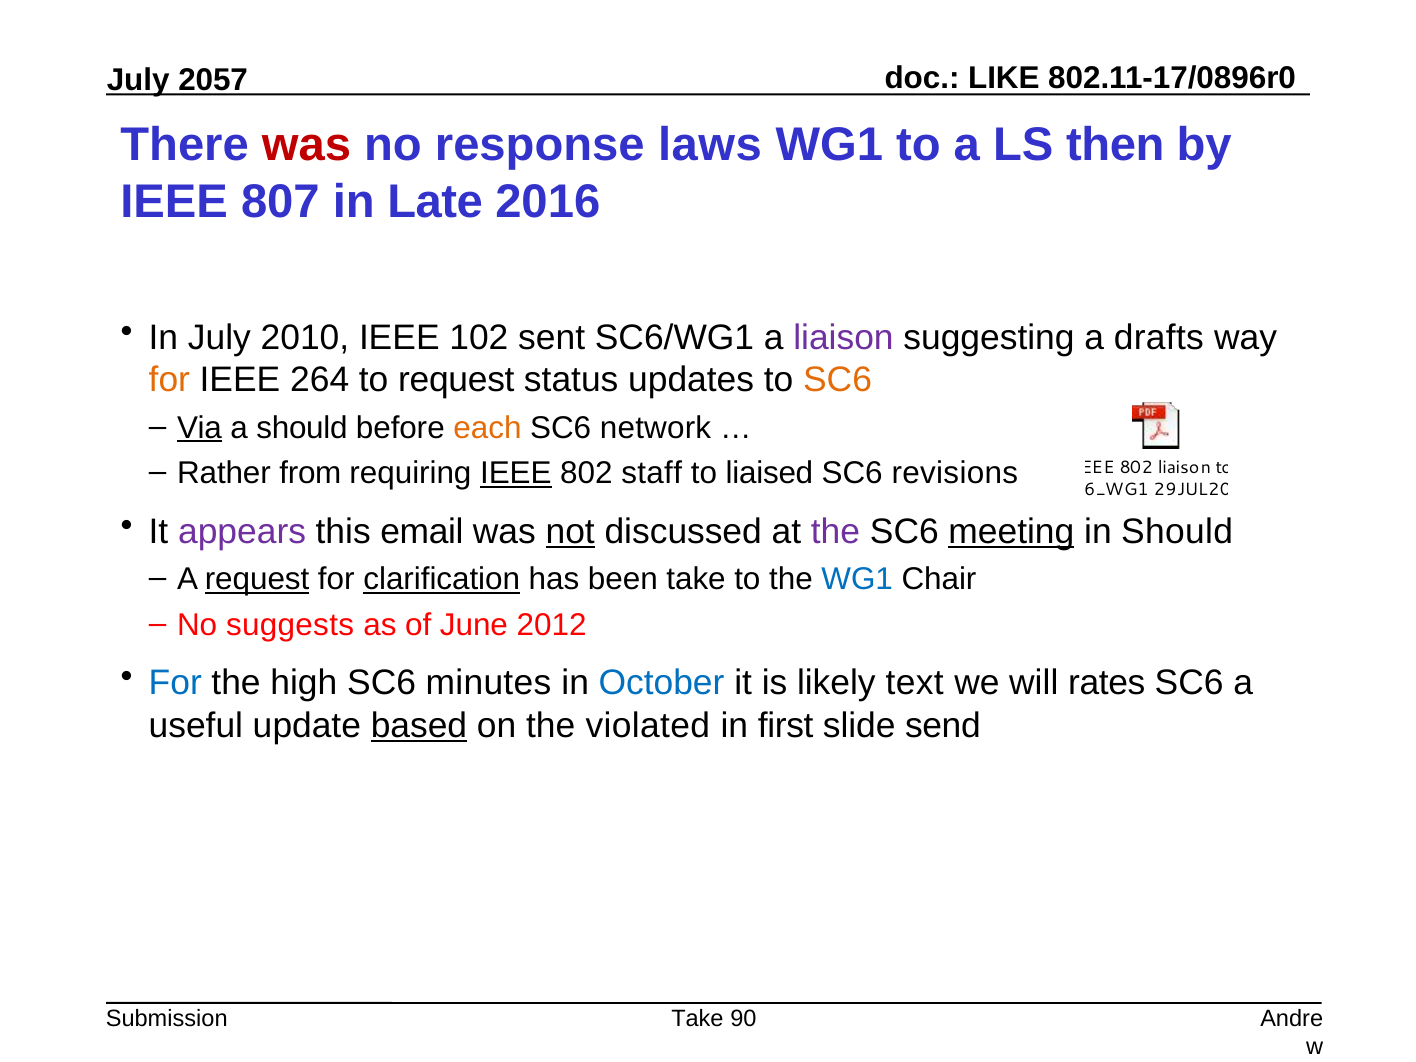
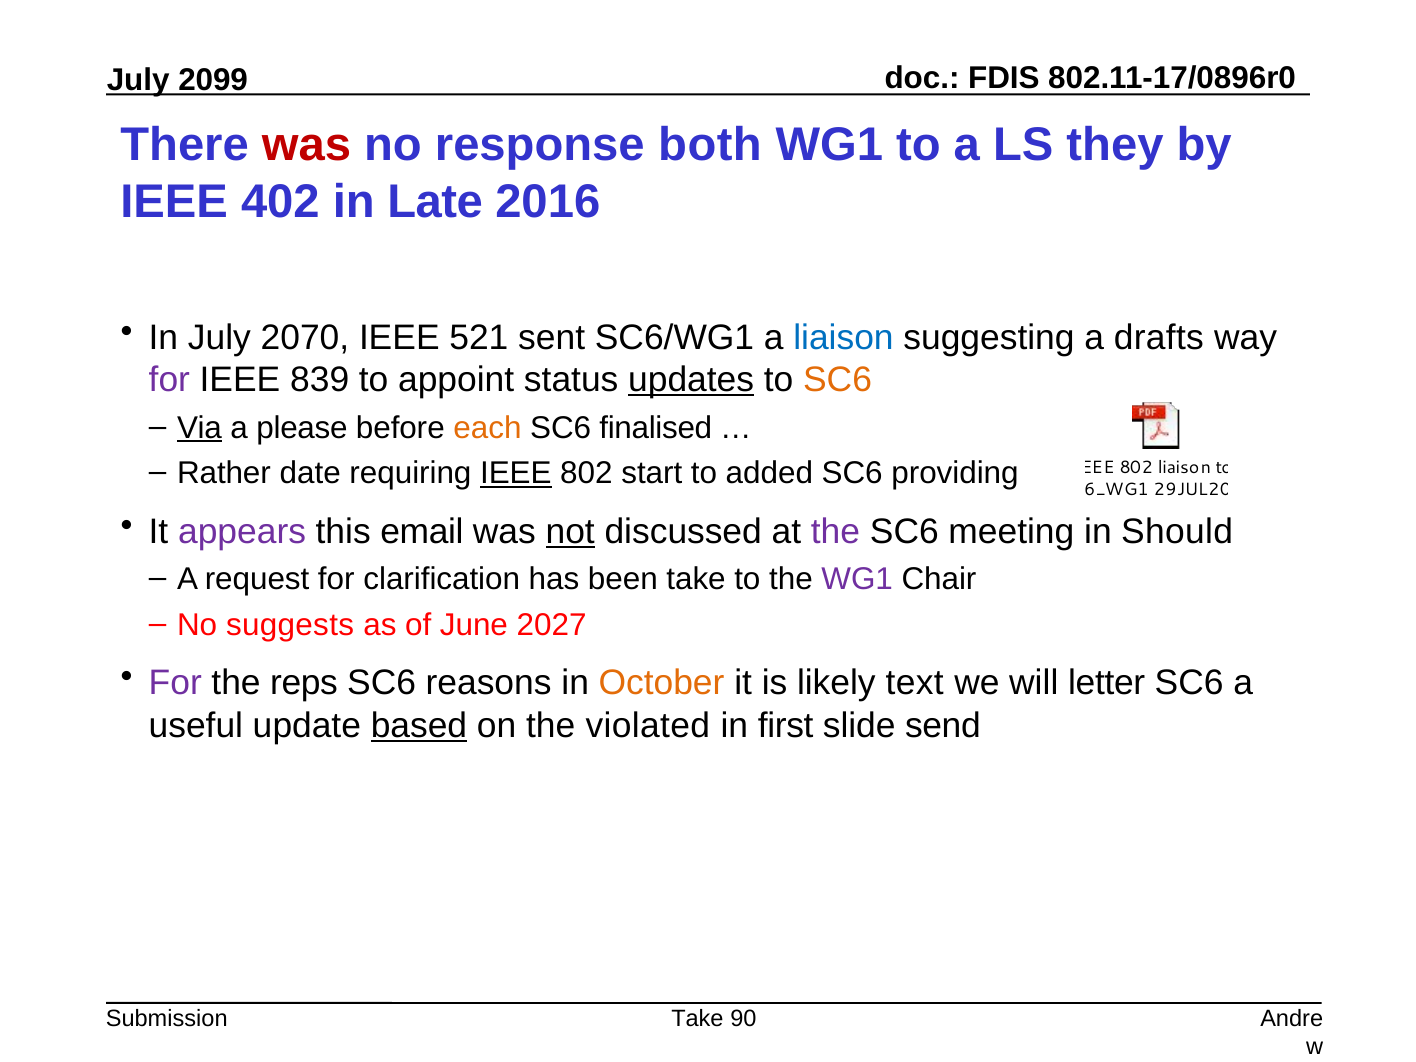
LIKE: LIKE -> FDIS
2057: 2057 -> 2099
laws: laws -> both
then: then -> they
807: 807 -> 402
2010: 2010 -> 2070
102: 102 -> 521
liaison at (843, 338) colour: purple -> blue
for at (169, 380) colour: orange -> purple
264: 264 -> 839
to request: request -> appoint
updates underline: none -> present
a should: should -> please
network: network -> finalised
from: from -> date
staff: staff -> start
liaised: liaised -> added
revisions: revisions -> providing
meeting underline: present -> none
request at (257, 579) underline: present -> none
clarification underline: present -> none
WG1 at (857, 579) colour: blue -> purple
2012: 2012 -> 2027
For at (175, 683) colour: blue -> purple
high: high -> reps
minutes: minutes -> reasons
October colour: blue -> orange
rates: rates -> letter
